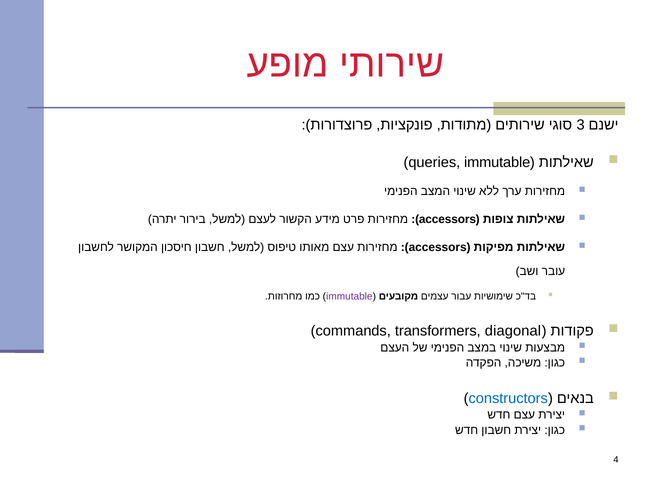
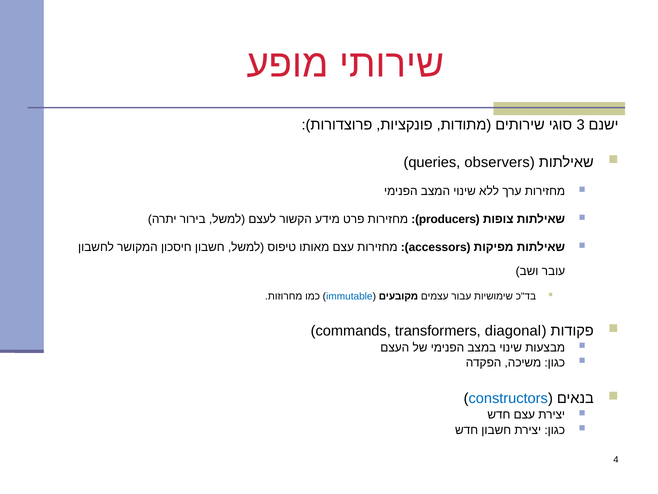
queries immutable: immutable -> observers
accessors at (447, 219): accessors -> producers
immutable at (349, 296) colour: purple -> blue
